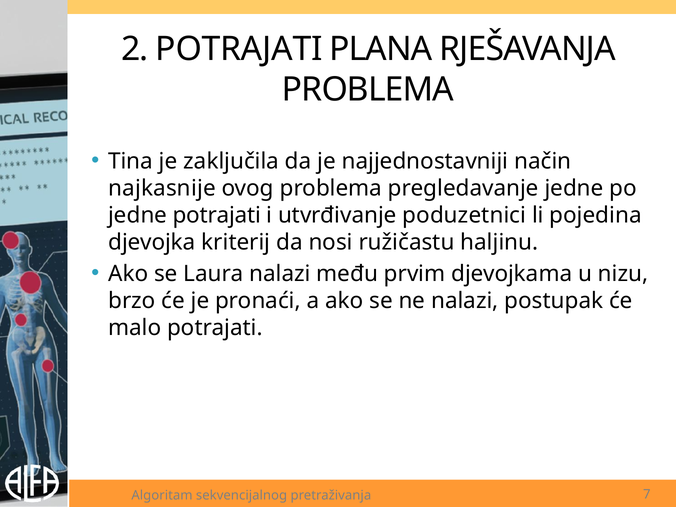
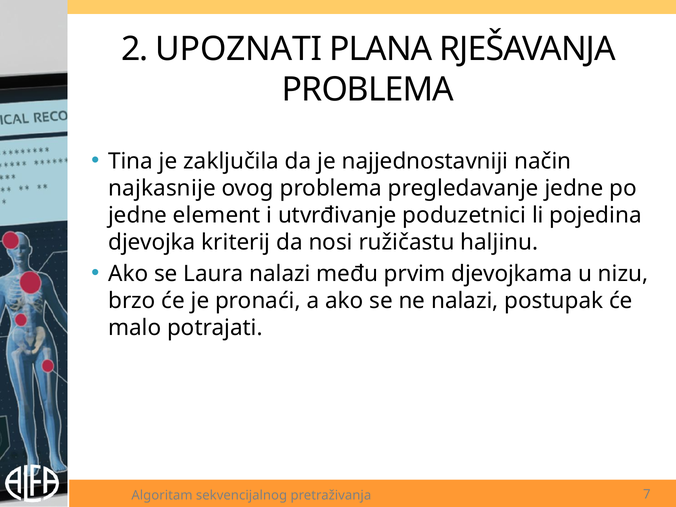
2 POTRAJATI: POTRAJATI -> UPOZNATI
jedne potrajati: potrajati -> element
